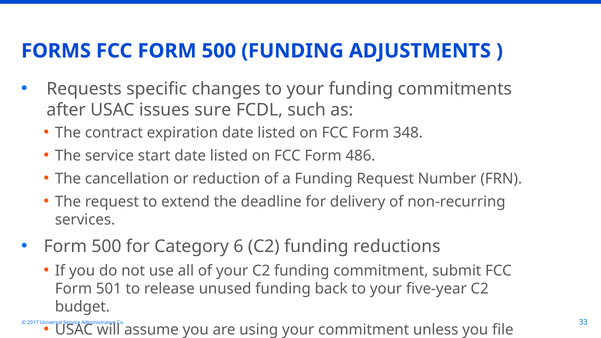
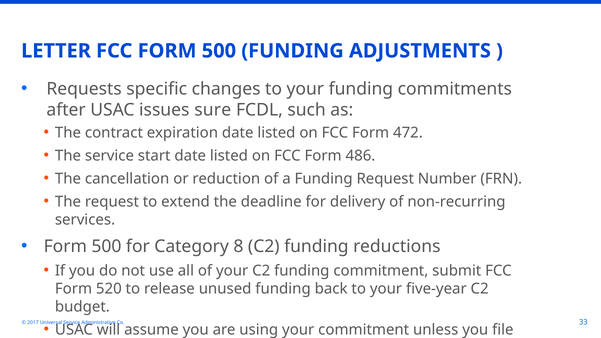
FORMS: FORMS -> LETTER
348: 348 -> 472
6: 6 -> 8
501: 501 -> 520
